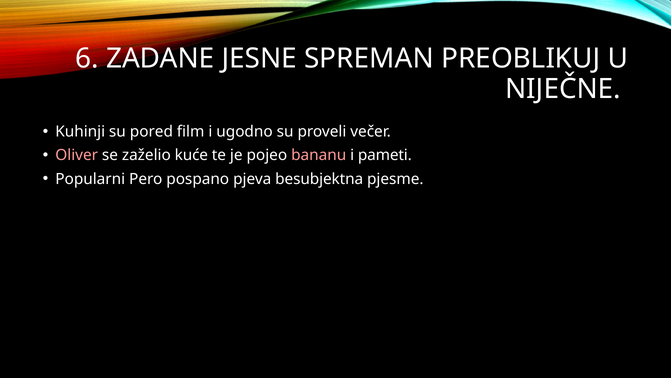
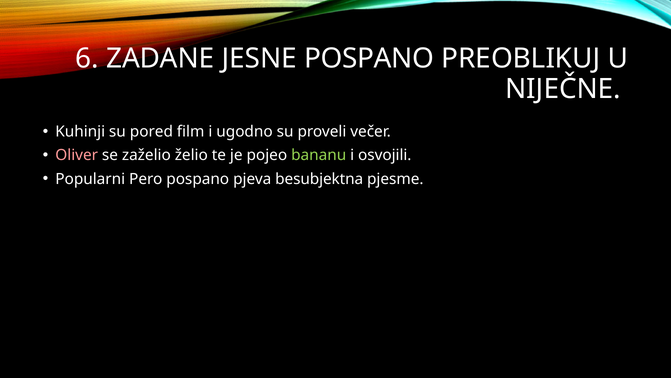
JESNE SPREMAN: SPREMAN -> POSPANO
kuće: kuće -> želio
bananu colour: pink -> light green
pameti: pameti -> osvojili
